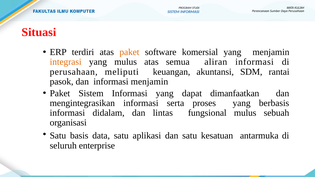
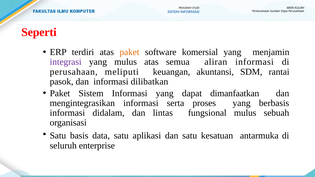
Situasi: Situasi -> Seperti
integrasi colour: orange -> purple
informasi menjamin: menjamin -> dilibatkan
